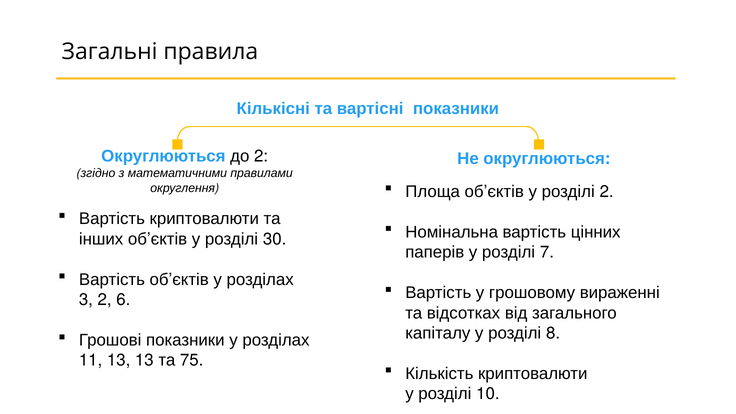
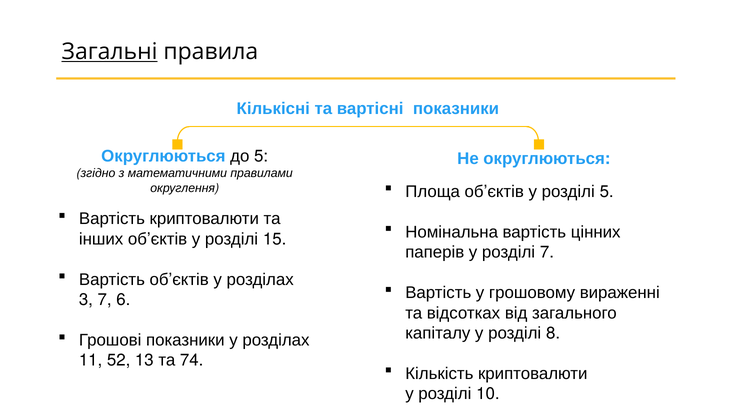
Загальні underline: none -> present
Округлюються 2: 2 -> 5
2 at (607, 192): 2 -> 5
30: 30 -> 15
3 2: 2 -> 7
11 13: 13 -> 52
75: 75 -> 74
